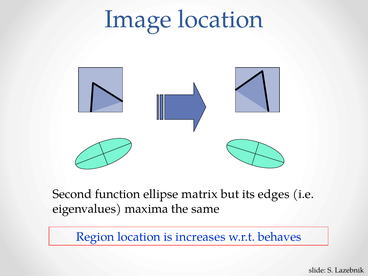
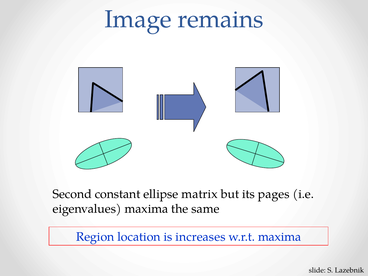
Image location: location -> remains
function: function -> constant
edges: edges -> pages
w.r.t behaves: behaves -> maxima
